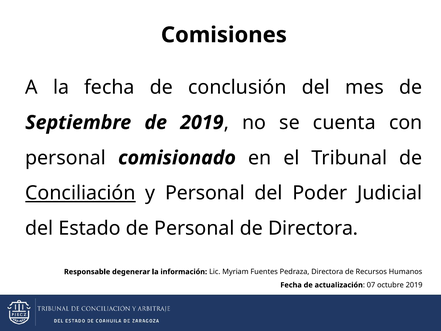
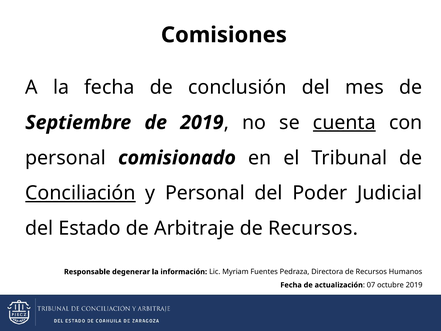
cuenta underline: none -> present
de Personal: Personal -> Arbitraje
Directora at (313, 228): Directora -> Recursos
